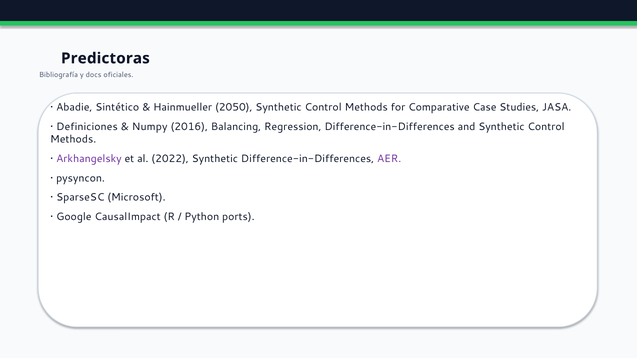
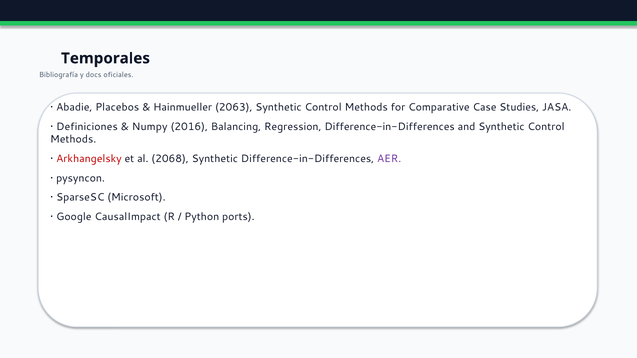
Predictoras: Predictoras -> Temporales
Sintético: Sintético -> Placebos
2050: 2050 -> 2063
Arkhangelsky colour: purple -> red
2022: 2022 -> 2068
